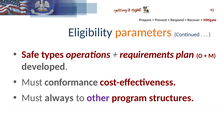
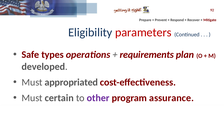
parameters colour: orange -> red
conformance: conformance -> appropriated
always: always -> certain
structures: structures -> assurance
